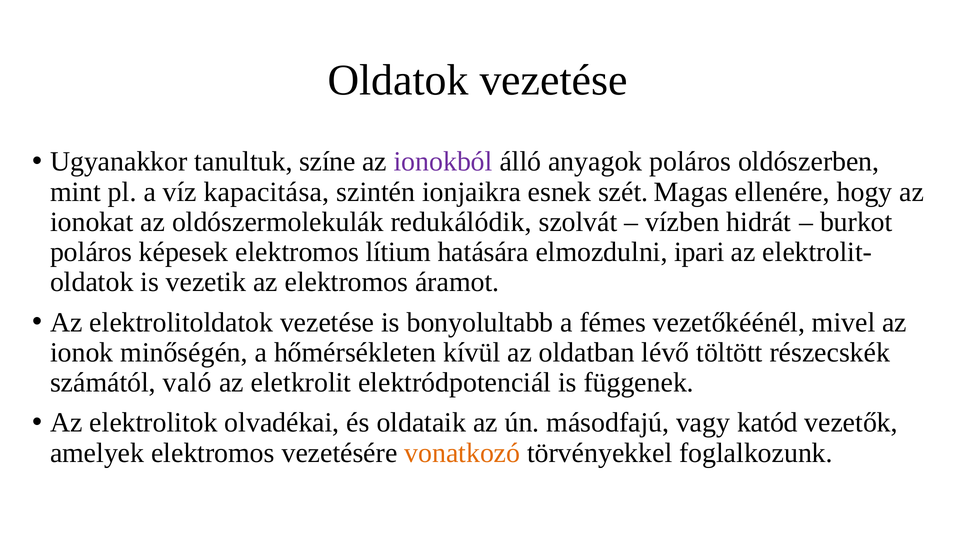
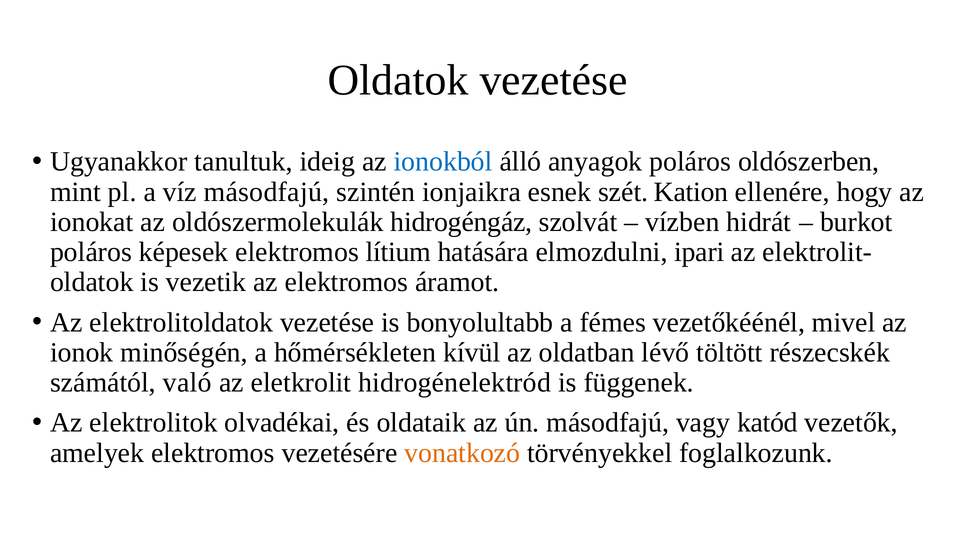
színe: színe -> ideig
ionokból colour: purple -> blue
víz kapacitása: kapacitása -> másodfajú
Magas: Magas -> Kation
redukálódik: redukálódik -> hidrogéngáz
elektródpotenciál: elektródpotenciál -> hidrogénelektród
